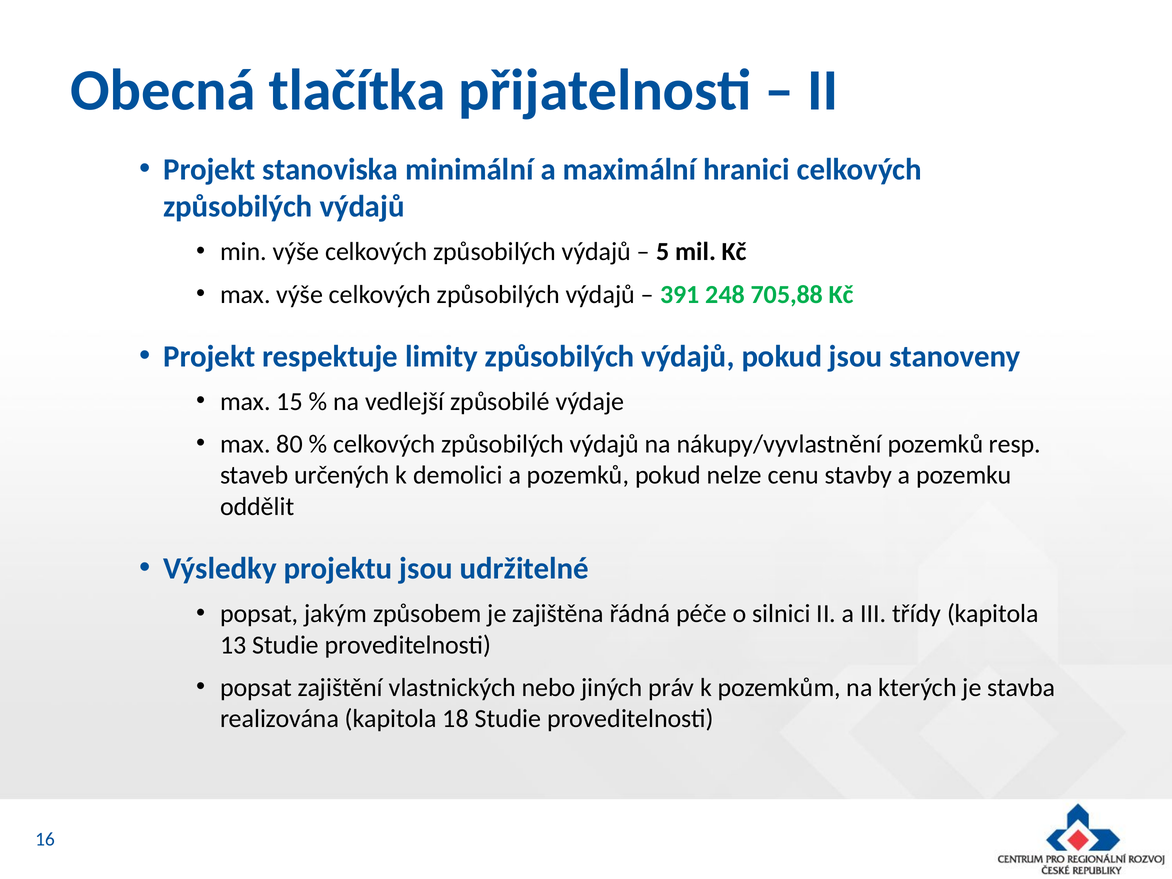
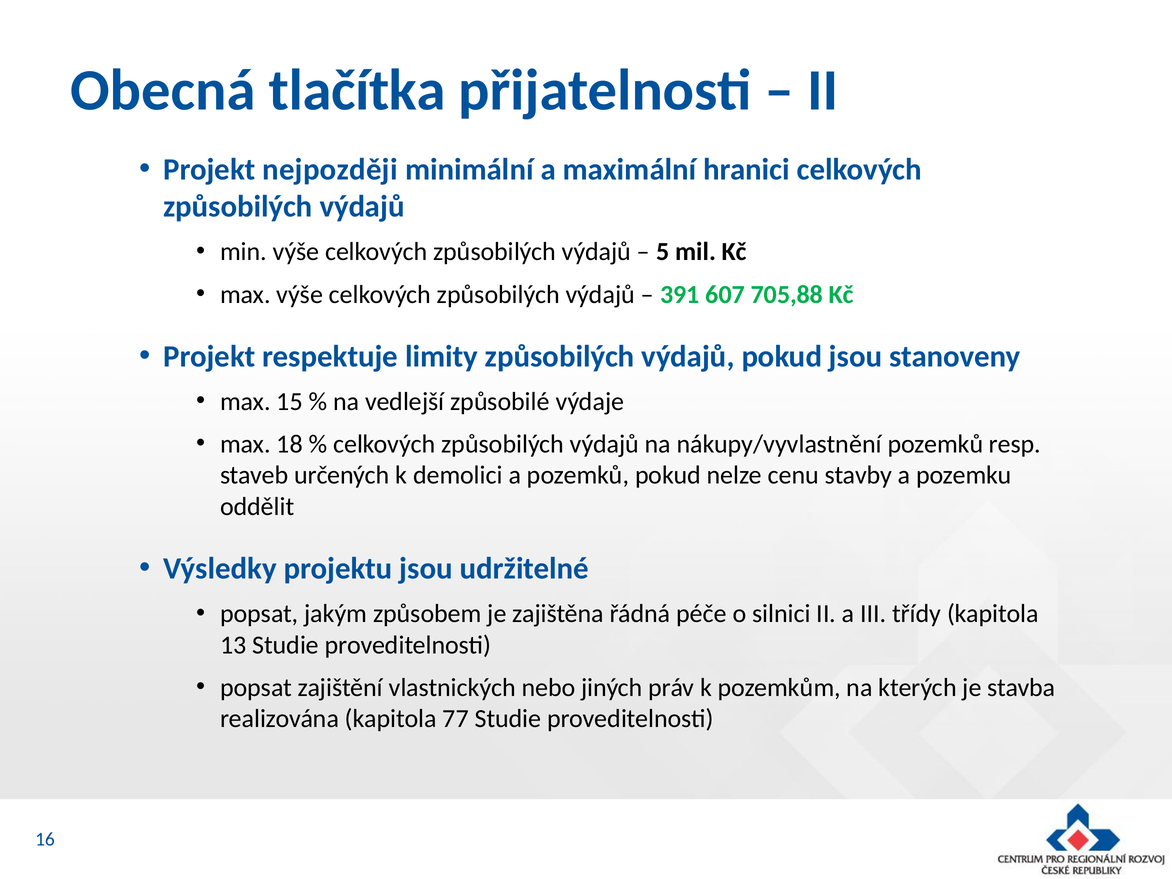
stanoviska: stanoviska -> nejpozději
248: 248 -> 607
80: 80 -> 18
18: 18 -> 77
